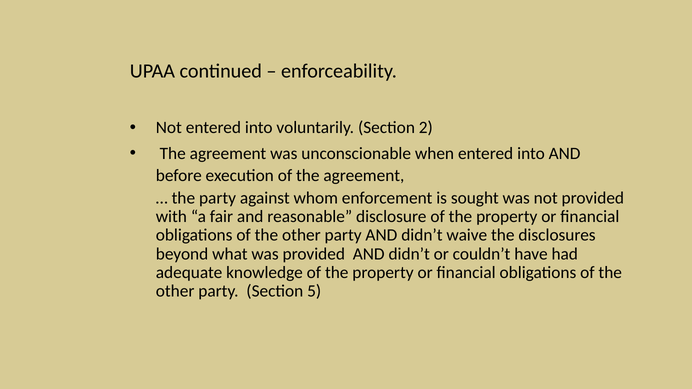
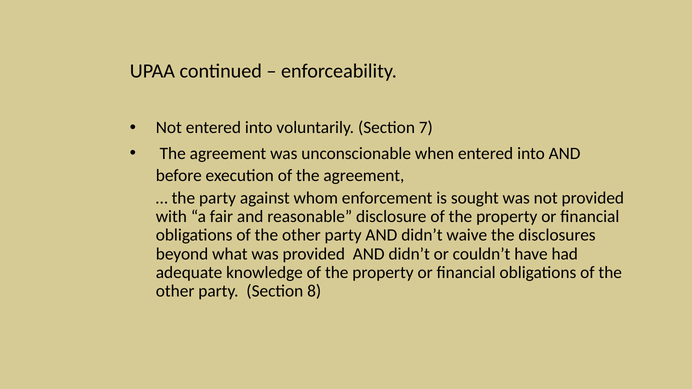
2: 2 -> 7
5: 5 -> 8
